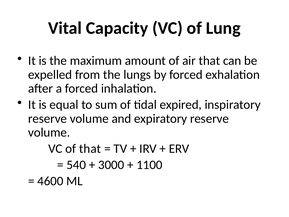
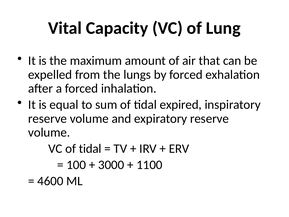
VC of that: that -> tidal
540: 540 -> 100
